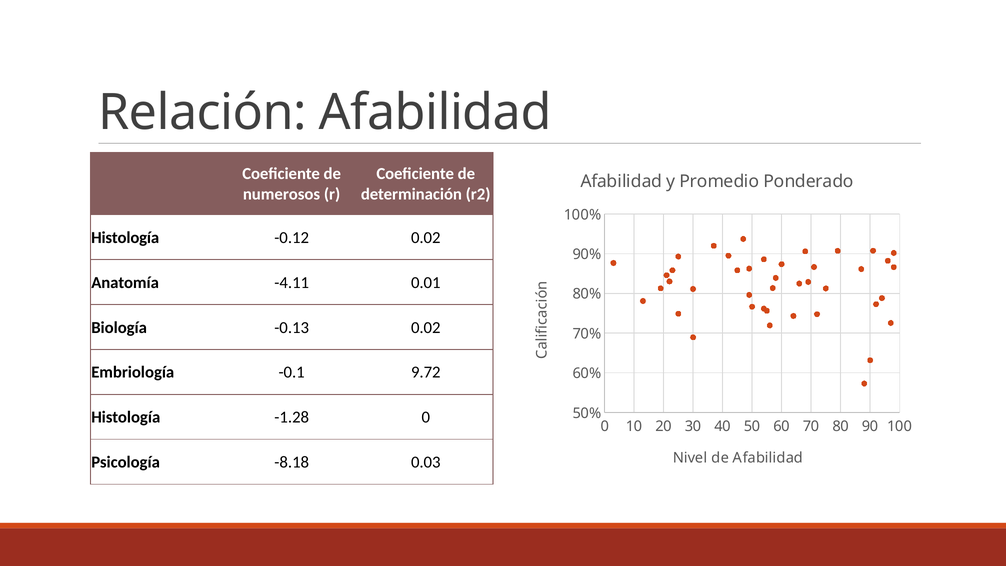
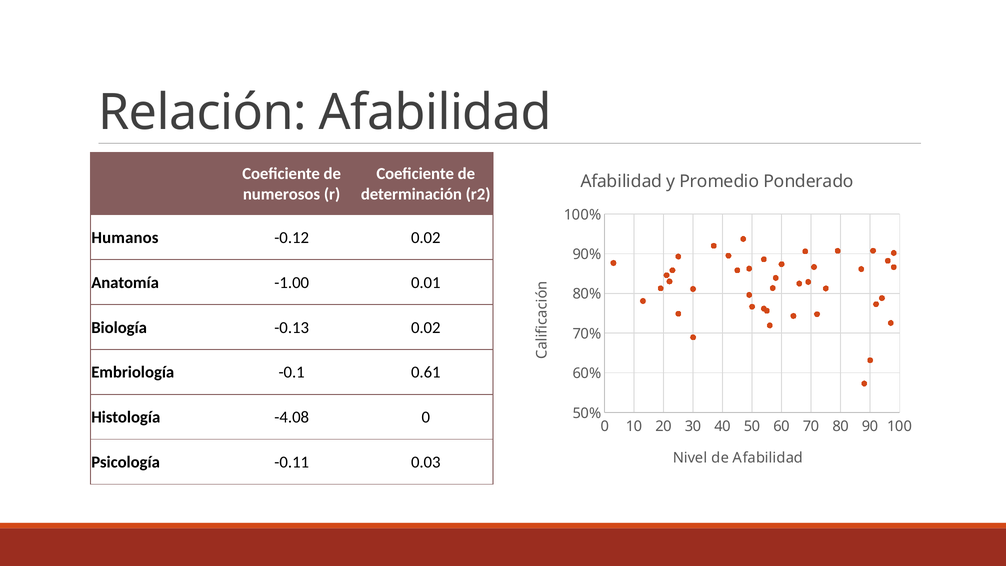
Histología at (125, 238): Histología -> Humanos
-4.11: -4.11 -> -1.00
9.72: 9.72 -> 0.61
-1.28: -1.28 -> -4.08
-8.18: -8.18 -> -0.11
